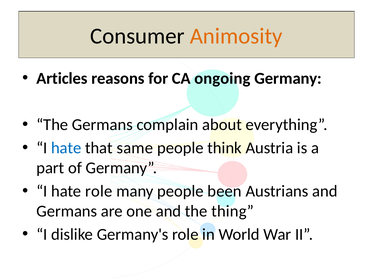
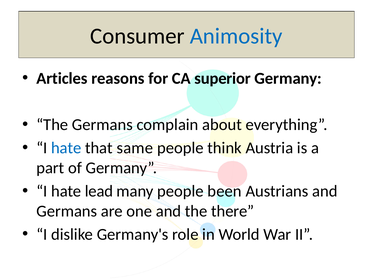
Animosity colour: orange -> blue
ongoing: ongoing -> superior
hate role: role -> lead
thing: thing -> there
